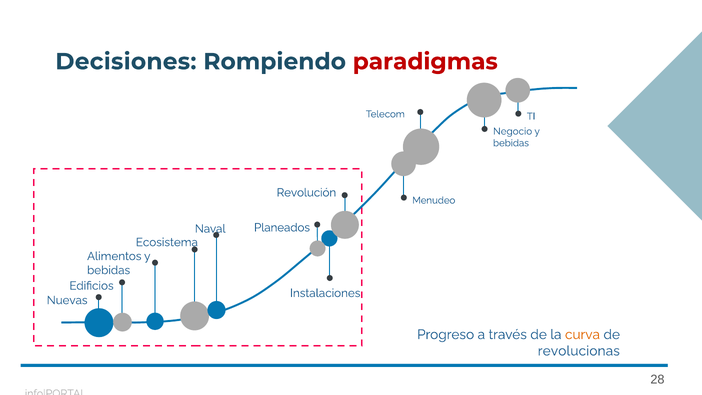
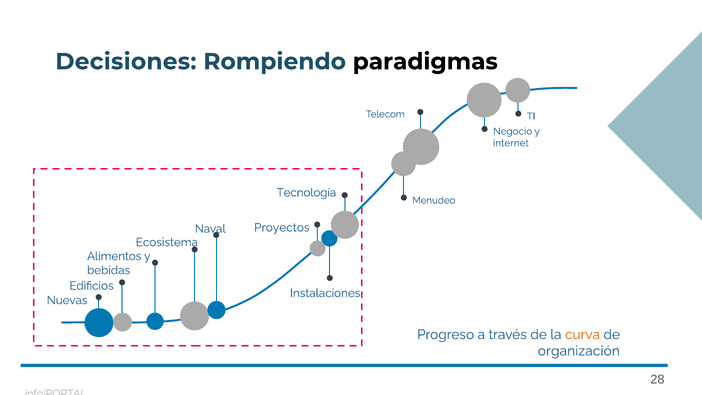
paradigmas colour: red -> black
bebidas at (511, 143): bebidas -> internet
Revolución: Revolución -> Tecnología
Planeados: Planeados -> Proyectos
revolucionas: revolucionas -> organización
